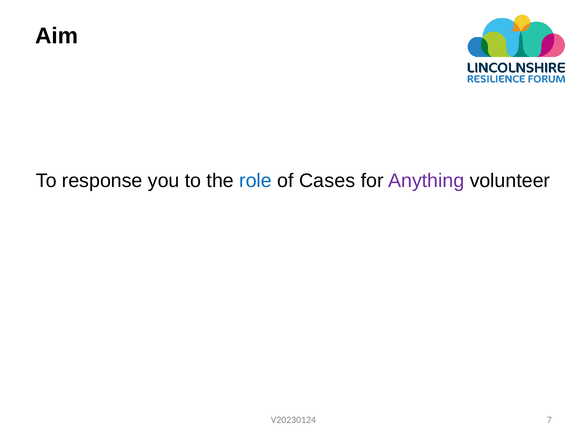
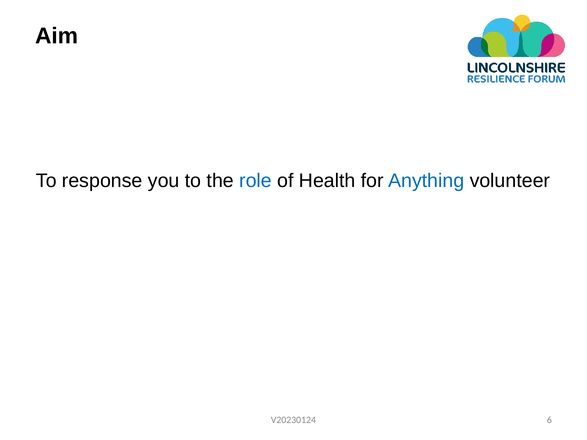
Cases: Cases -> Health
Anything colour: purple -> blue
7: 7 -> 6
